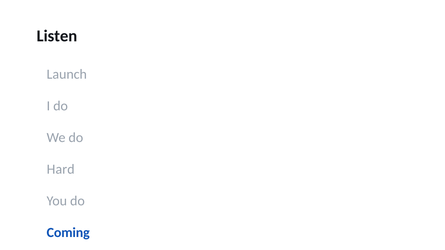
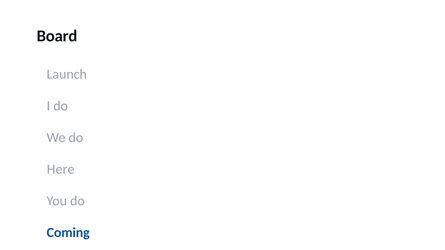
Listen: Listen -> Board
Hard: Hard -> Here
